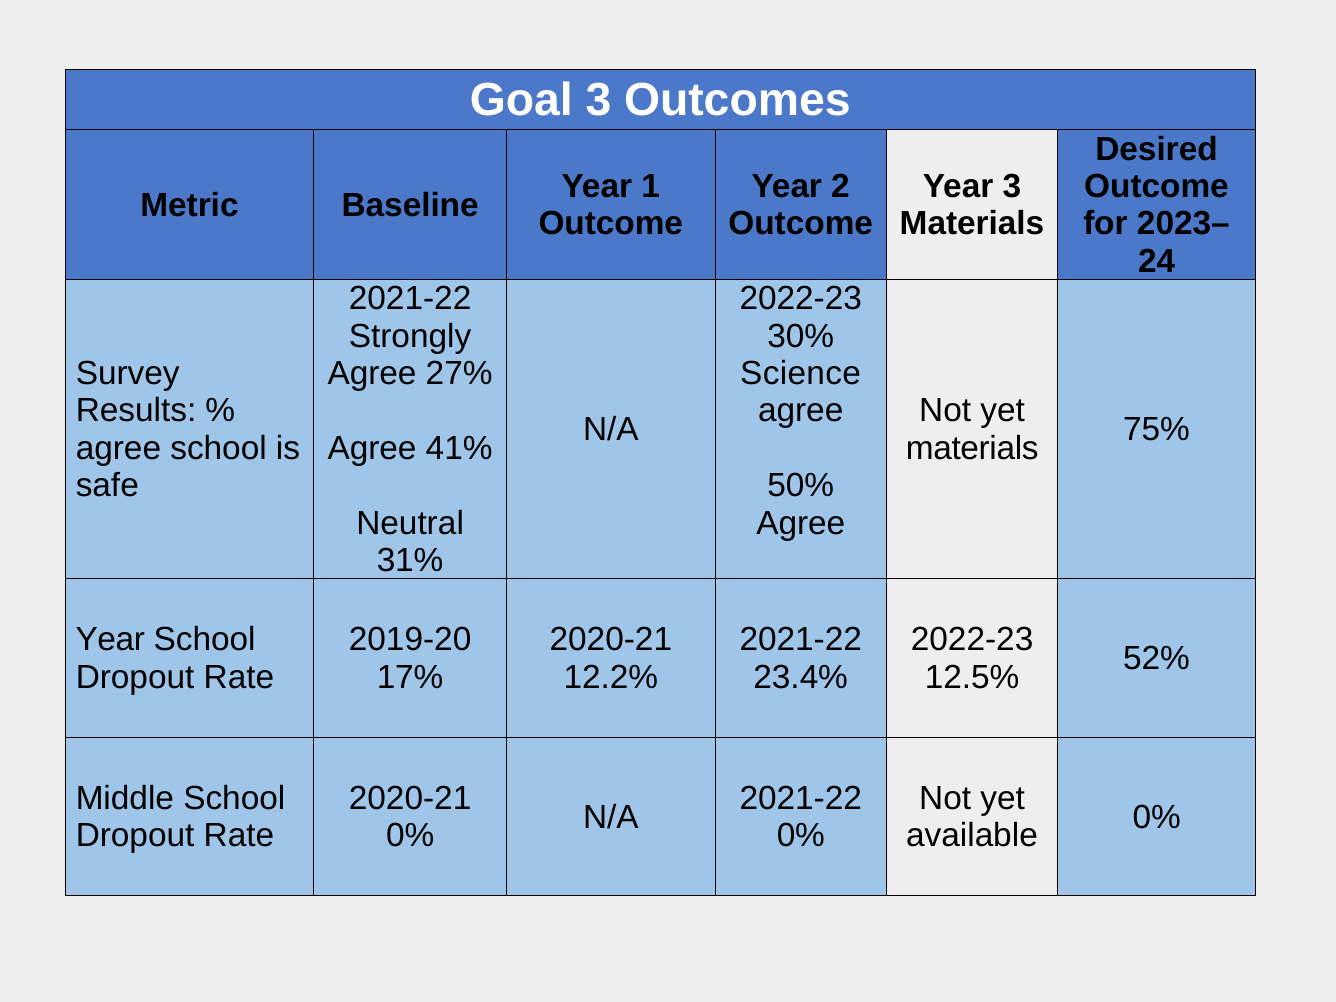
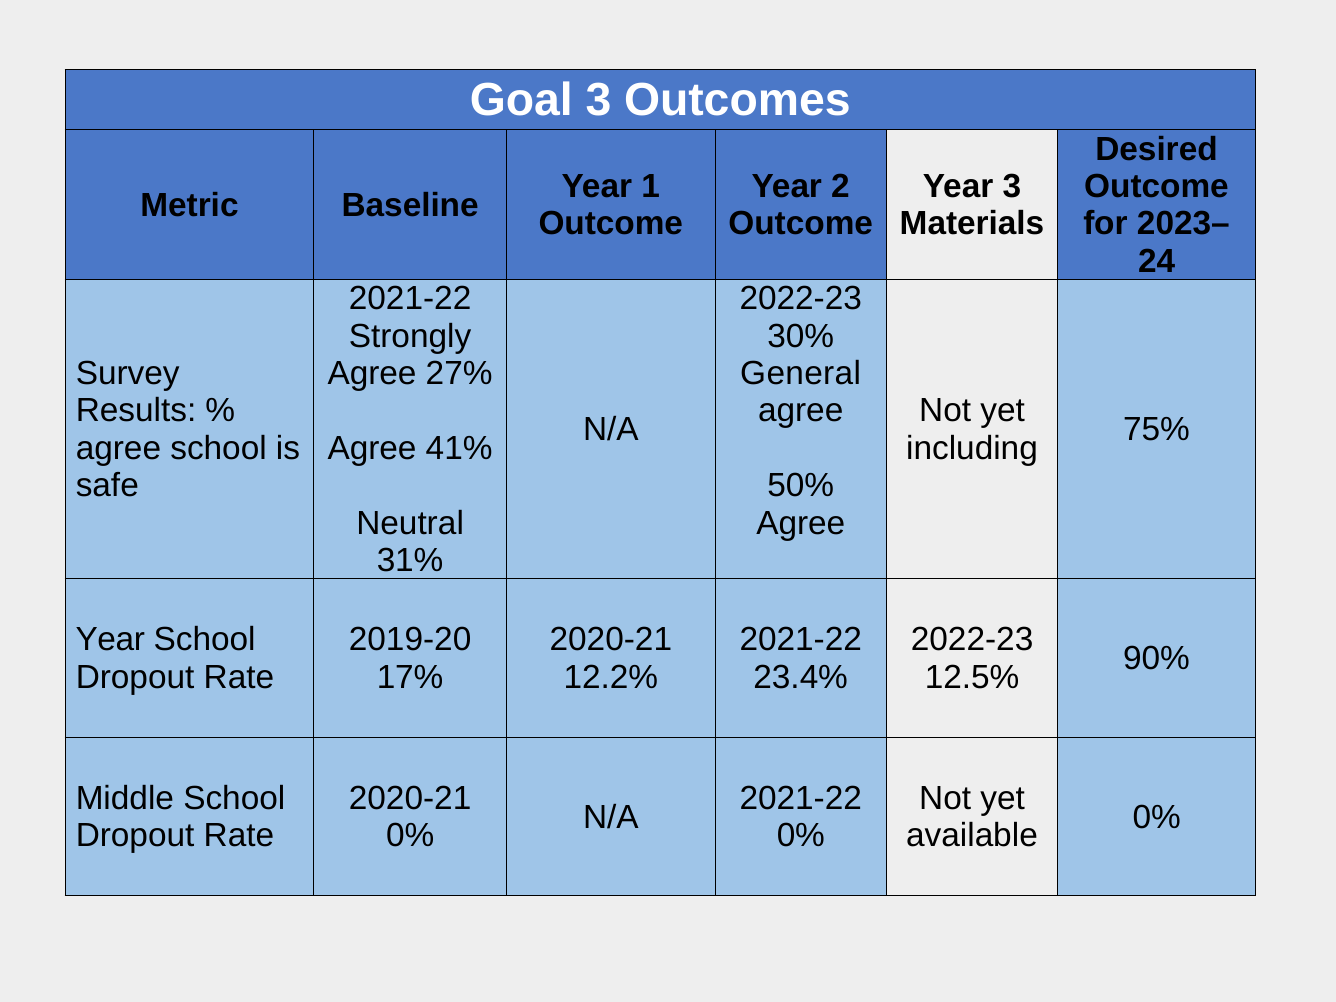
Science: Science -> General
materials at (972, 448): materials -> including
52%: 52% -> 90%
